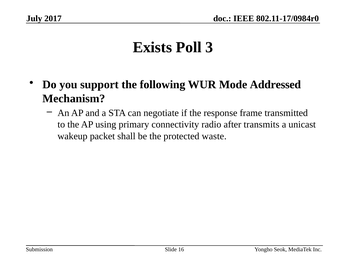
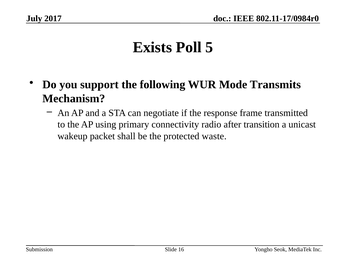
3: 3 -> 5
Addressed: Addressed -> Transmits
transmits: transmits -> transition
